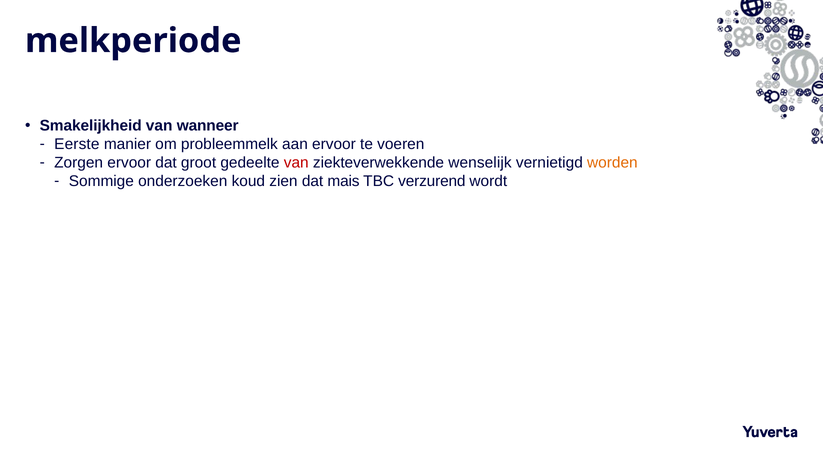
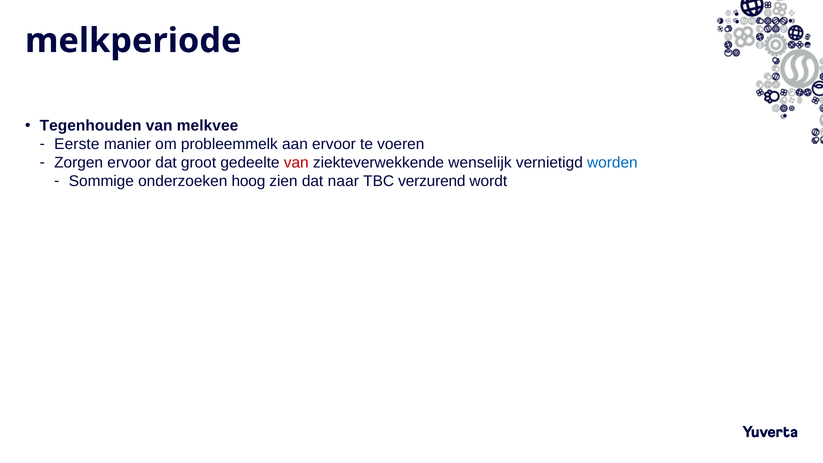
Smakelijkheid: Smakelijkheid -> Tegenhouden
wanneer: wanneer -> melkvee
worden colour: orange -> blue
koud: koud -> hoog
mais: mais -> naar
